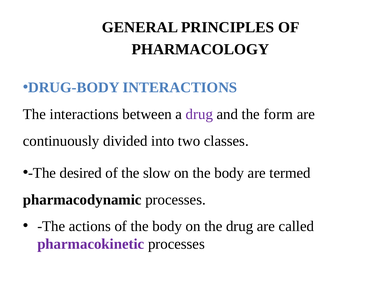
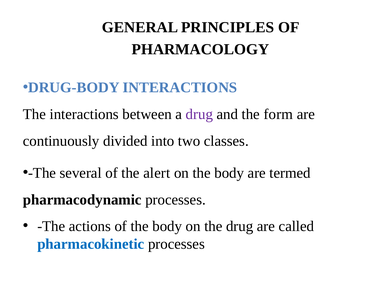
desired: desired -> several
slow: slow -> alert
pharmacokinetic colour: purple -> blue
